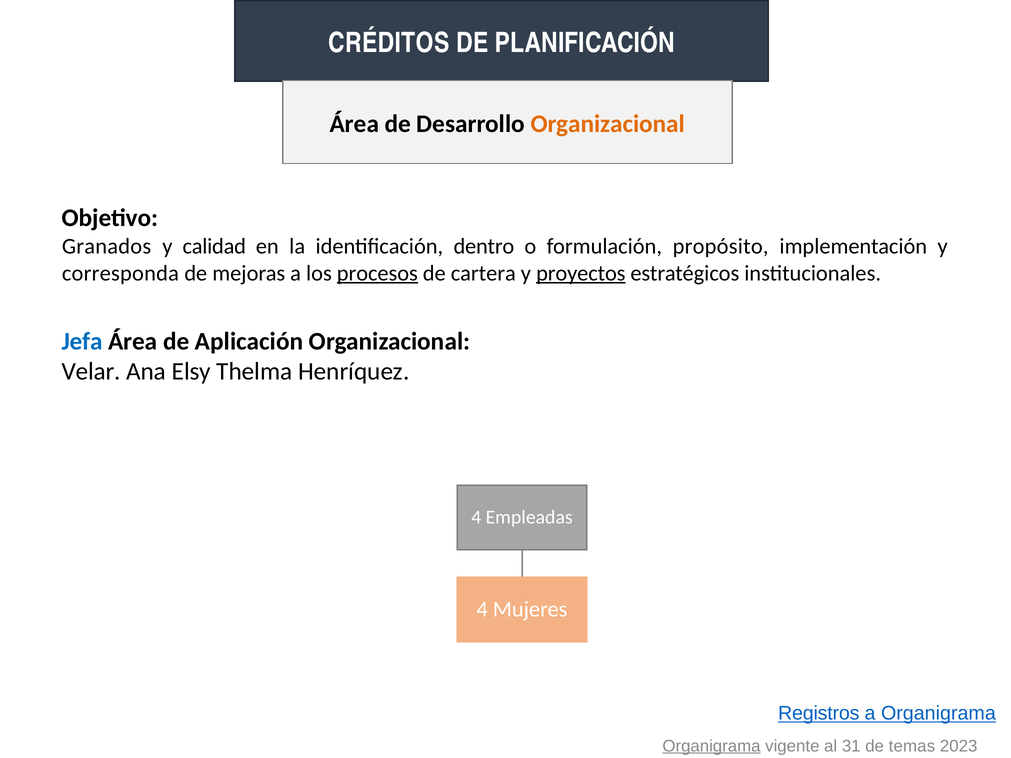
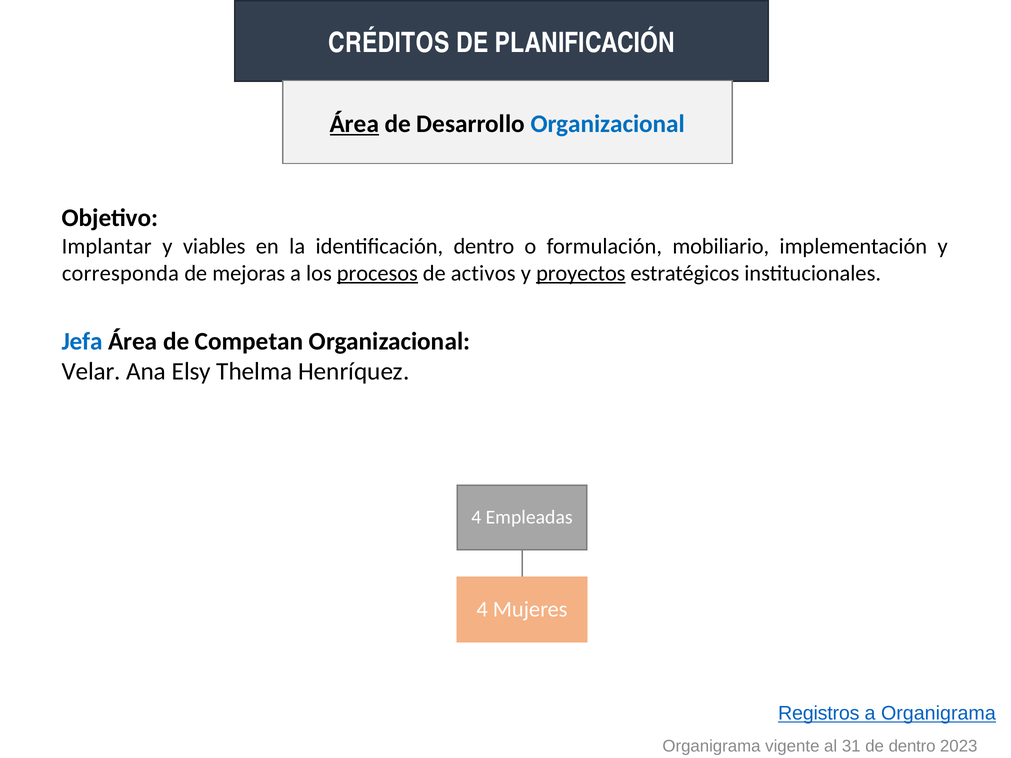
Área at (354, 124) underline: none -> present
Organizacional at (608, 124) colour: orange -> blue
Granados: Granados -> Implantar
calidad: calidad -> viables
propósito: propósito -> mobiliario
cartera: cartera -> activos
Aplicación: Aplicación -> Competan
Organigrama at (711, 746) underline: present -> none
de temas: temas -> dentro
